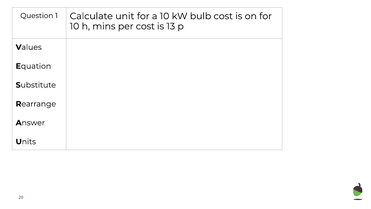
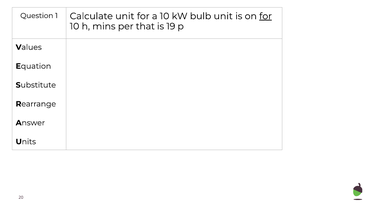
bulb cost: cost -> unit
for at (266, 16) underline: none -> present
per cost: cost -> that
13: 13 -> 19
